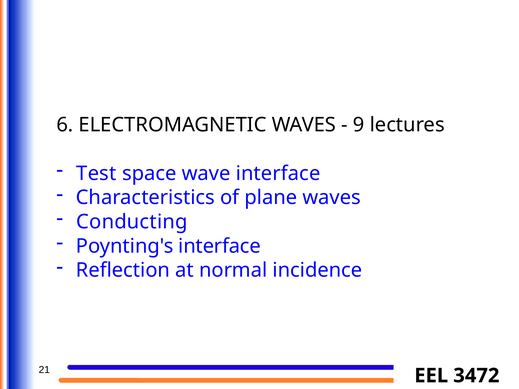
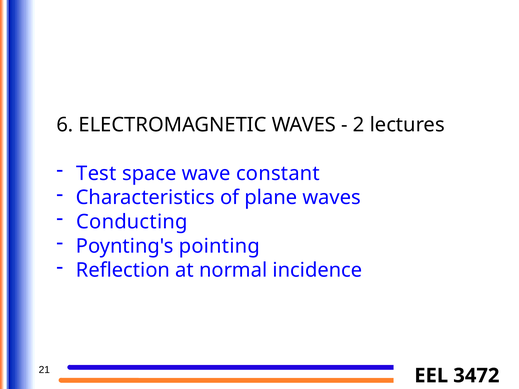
9: 9 -> 2
wave interface: interface -> constant
Poynting's interface: interface -> pointing
